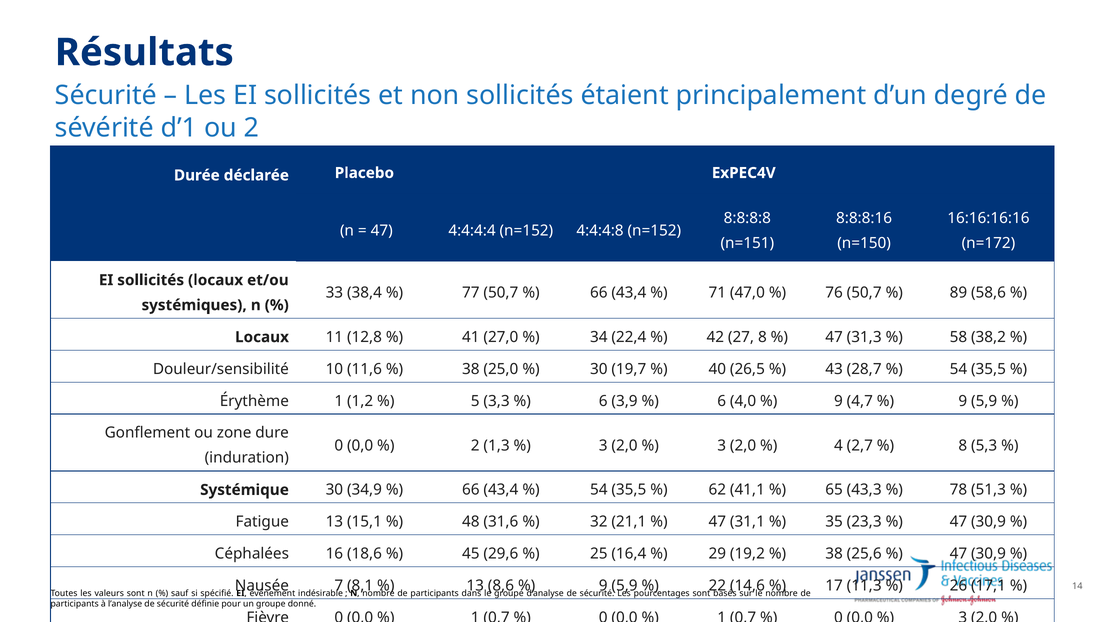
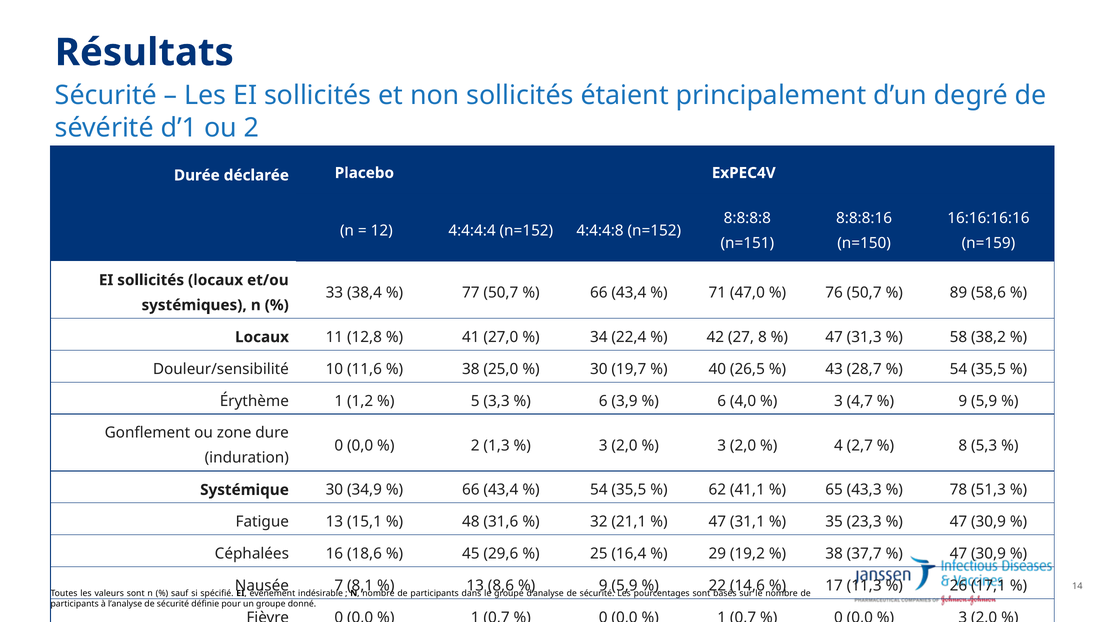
47 at (382, 230): 47 -> 12
n=172: n=172 -> n=159
9 at (838, 401): 9 -> 3
25,6: 25,6 -> 37,7
